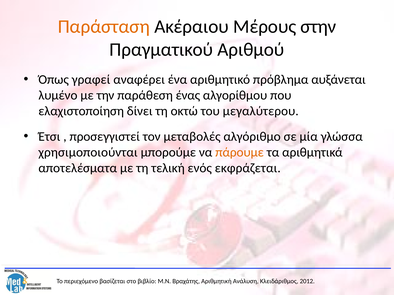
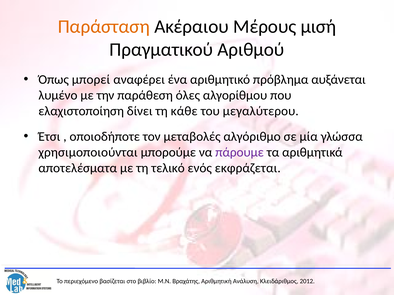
στην: στην -> μισή
γραφεί: γραφεί -> μπορεί
ένας: ένας -> όλες
οκτώ: οκτώ -> κάθε
προσεγγιστεί: προσεγγιστεί -> οποιοδήποτε
πάρουμε colour: orange -> purple
τελική: τελική -> τελικό
